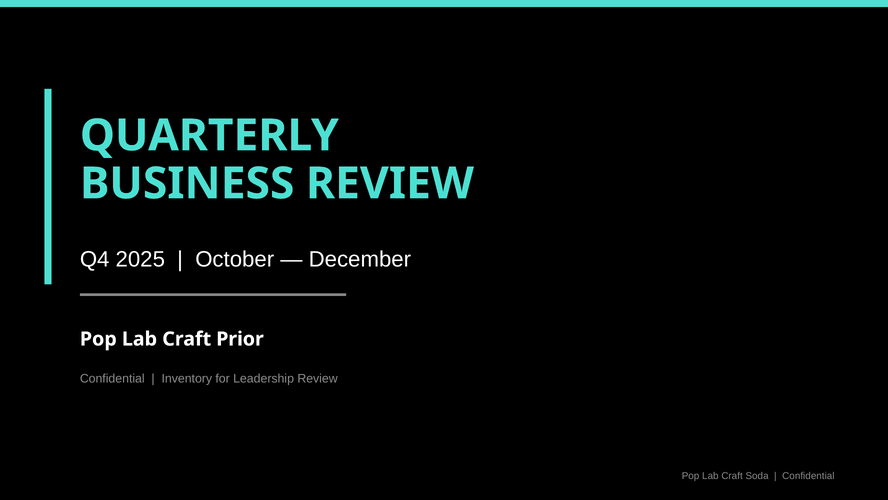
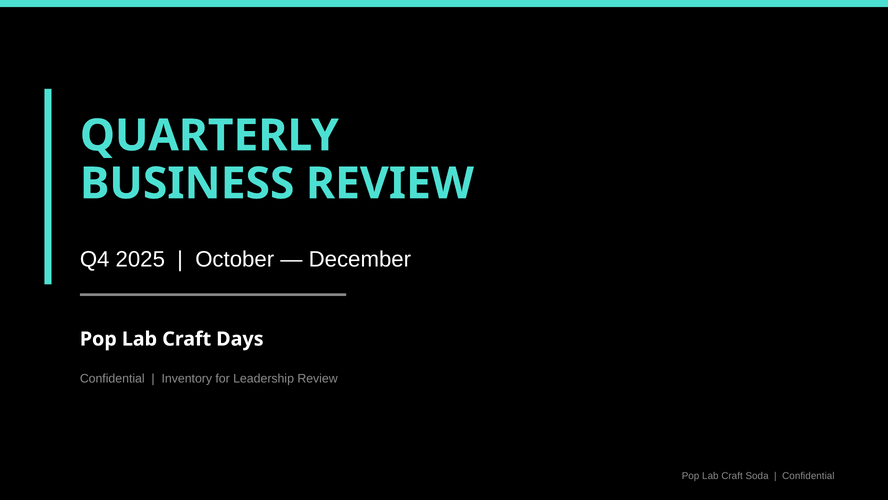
Prior: Prior -> Days
